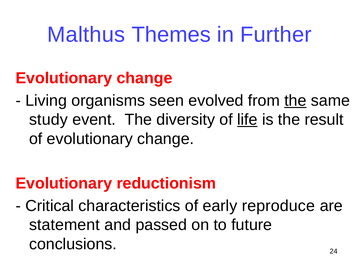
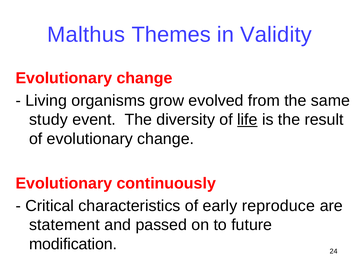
Further: Further -> Validity
seen: seen -> grow
the at (295, 101) underline: present -> none
reductionism: reductionism -> continuously
conclusions: conclusions -> modification
